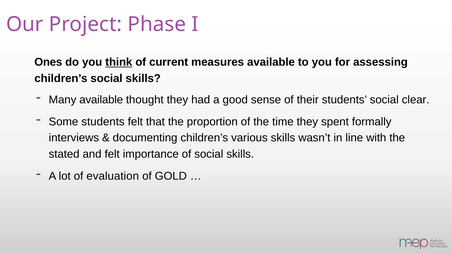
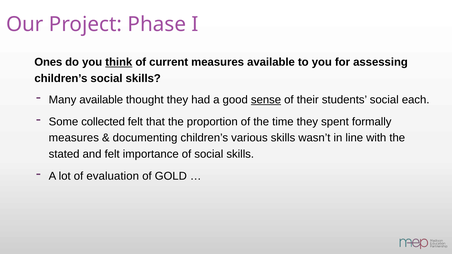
sense underline: none -> present
clear: clear -> each
Some students: students -> collected
interviews at (74, 138): interviews -> measures
